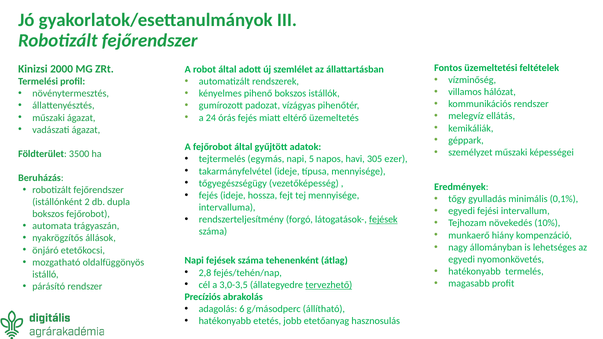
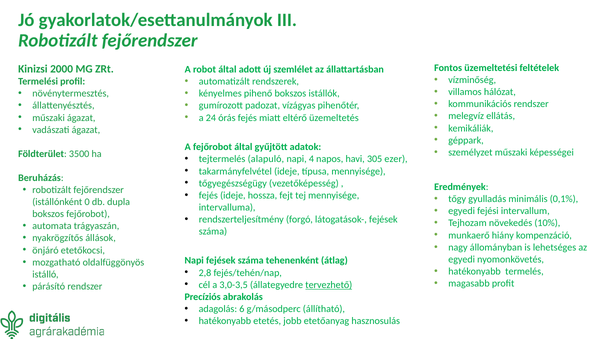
egymás: egymás -> alapuló
5: 5 -> 4
2: 2 -> 0
fejések at (383, 220) underline: present -> none
